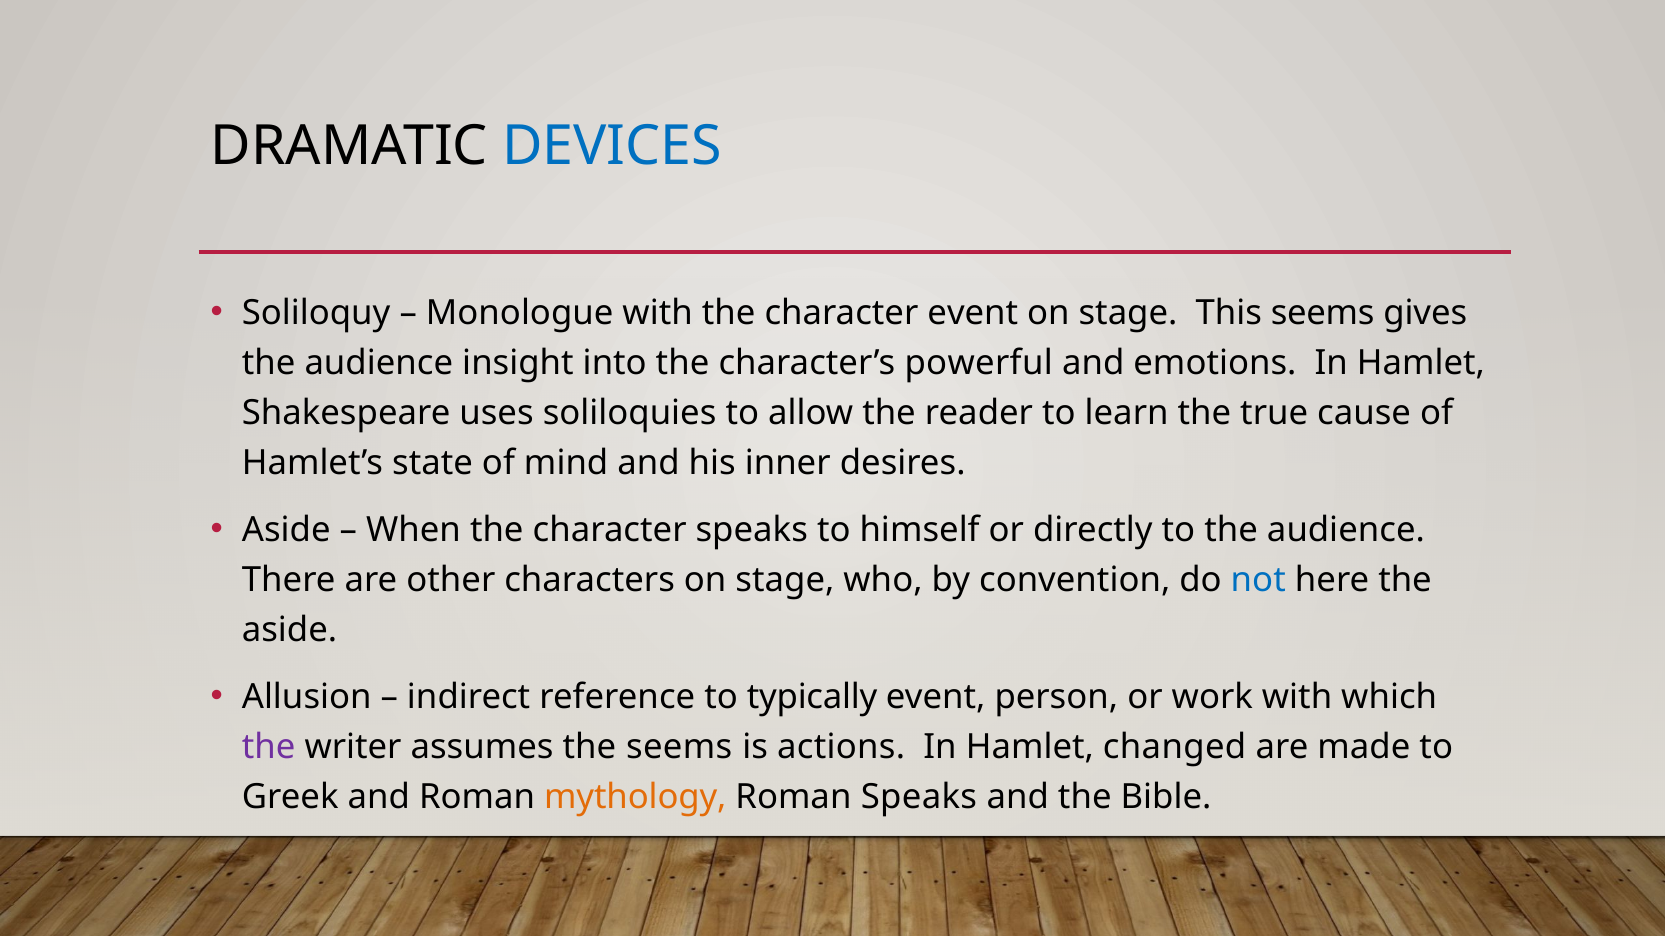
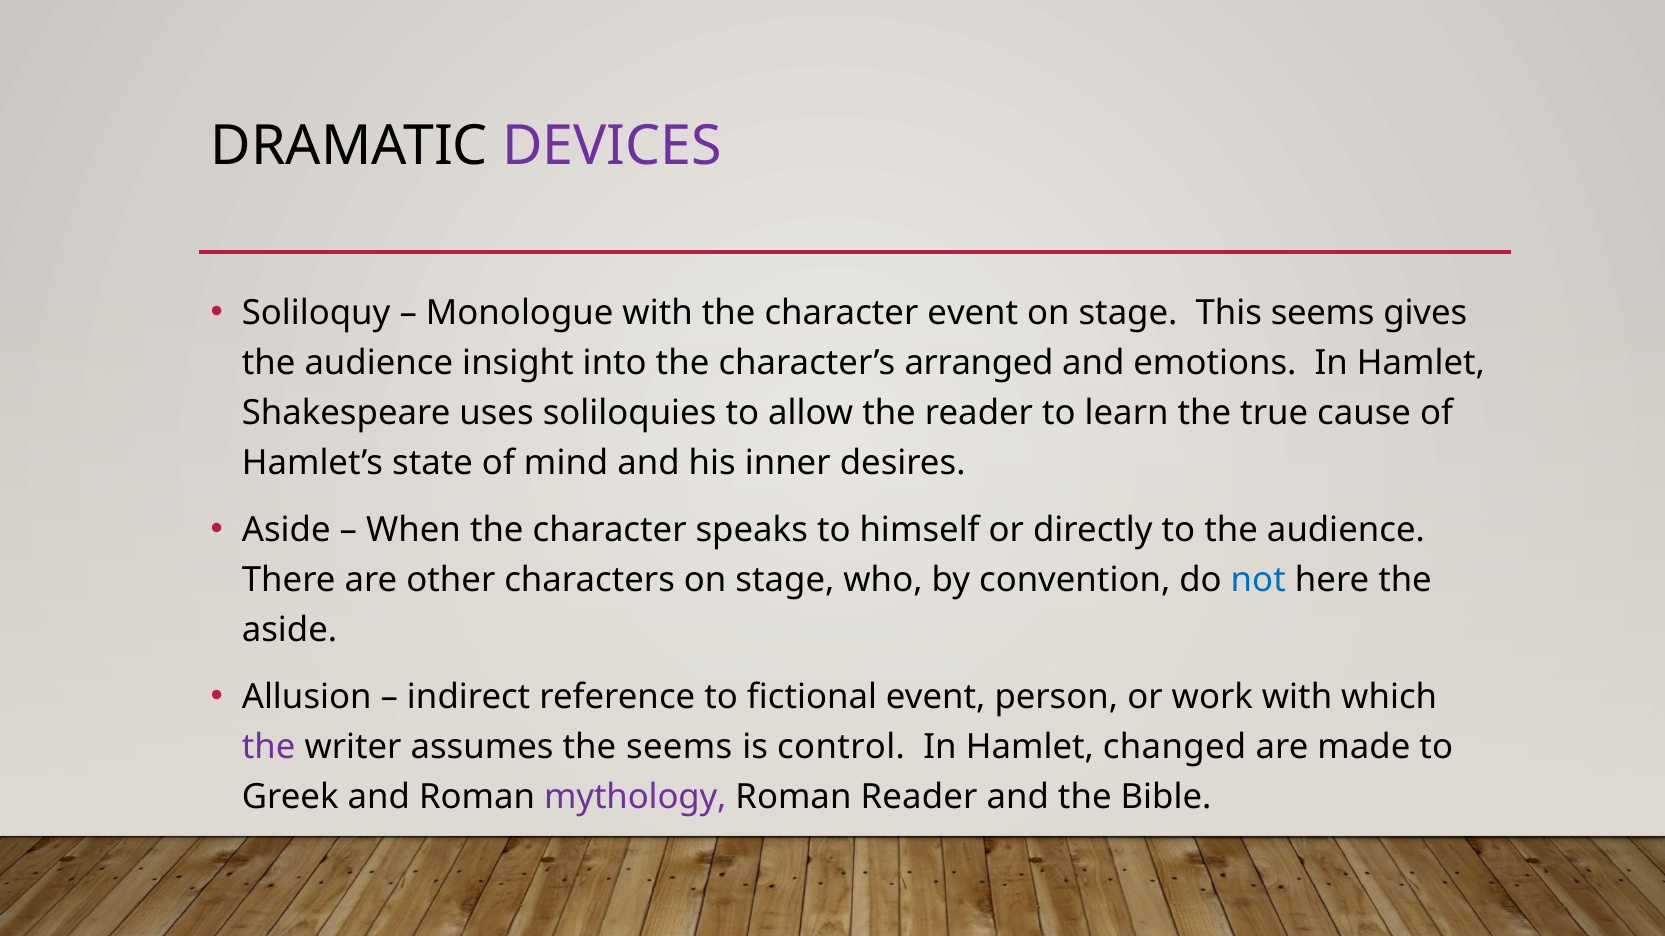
DEVICES colour: blue -> purple
powerful: powerful -> arranged
typically: typically -> fictional
actions: actions -> control
mythology colour: orange -> purple
Roman Speaks: Speaks -> Reader
